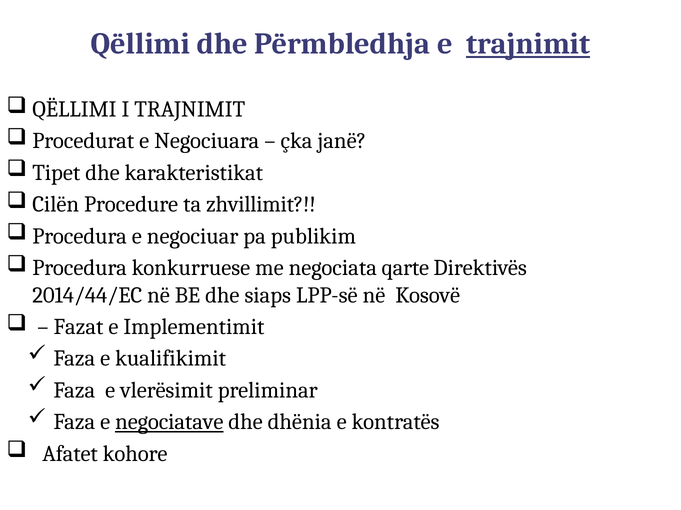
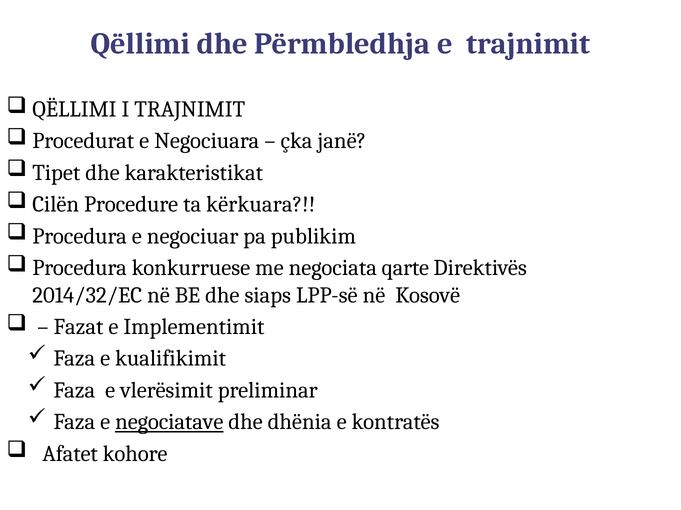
trajnimit at (528, 44) underline: present -> none
zhvillimit: zhvillimit -> kërkuara
2014/44/EC: 2014/44/EC -> 2014/32/EC
